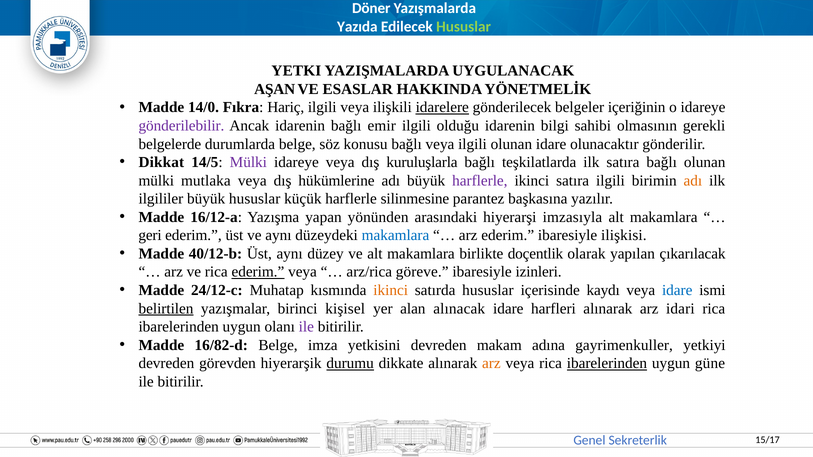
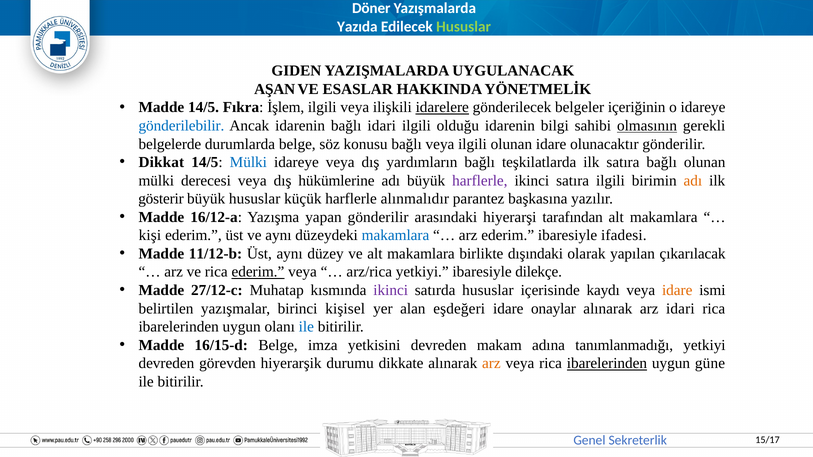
YETKI: YETKI -> GIDEN
Madde 14/0: 14/0 -> 14/5
Hariç: Hariç -> İşlem
gönderilebilir colour: purple -> blue
bağlı emir: emir -> idari
olmasının underline: none -> present
Mülki at (248, 162) colour: purple -> blue
kuruluşlarla: kuruluşlarla -> yardımların
mutlaka: mutlaka -> derecesi
ilgililer: ilgililer -> gösterir
silinmesine: silinmesine -> alınmalıdır
yapan yönünden: yönünden -> gönderilir
imzasıyla: imzasıyla -> tarafından
geri: geri -> kişi
ilişkisi: ilişkisi -> ifadesi
40/12-b: 40/12-b -> 11/12-b
doçentlik: doçentlik -> dışındaki
arz/rica göreve: göreve -> yetkiyi
izinleri: izinleri -> dilekçe
24/12-c: 24/12-c -> 27/12-c
ikinci at (391, 290) colour: orange -> purple
idare at (677, 290) colour: blue -> orange
belirtilen underline: present -> none
alınacak: alınacak -> eşdeğeri
harfleri: harfleri -> onaylar
ile at (306, 327) colour: purple -> blue
16/82-d: 16/82-d -> 16/15-d
gayrimenkuller: gayrimenkuller -> tanımlanmadığı
durumu underline: present -> none
